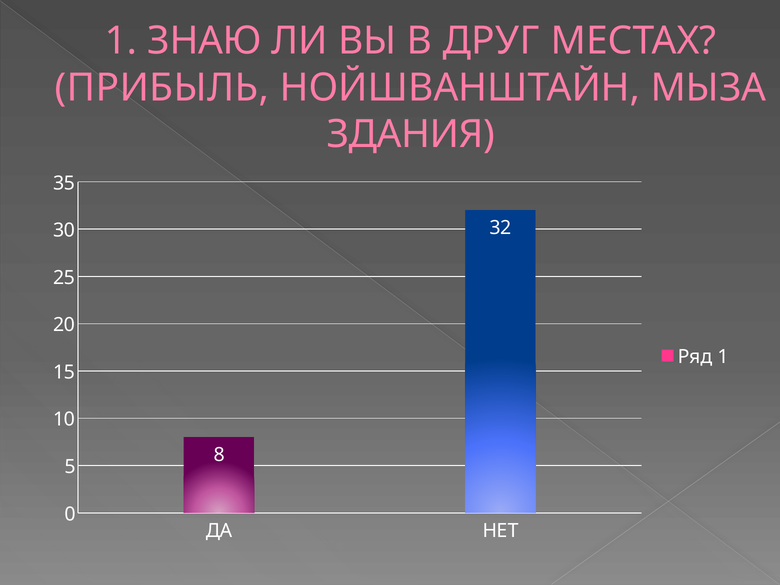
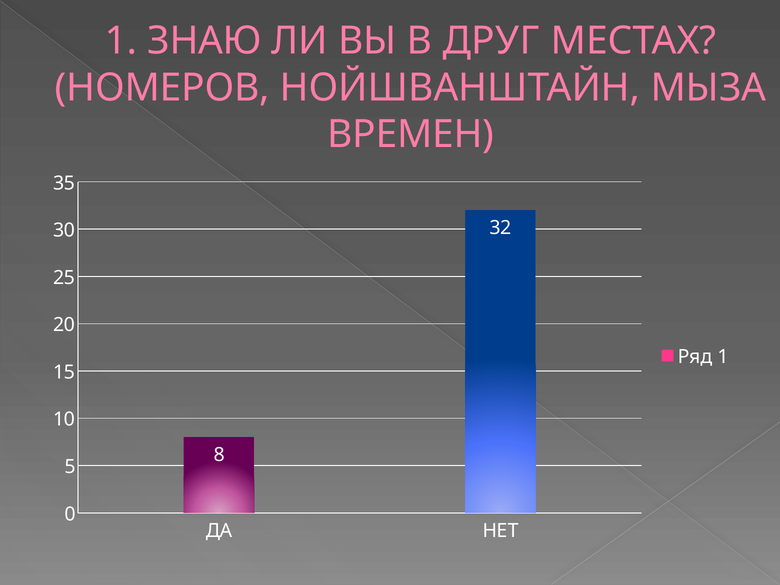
ПРИБЫЛЬ: ПРИБЫЛЬ -> НОМЕРОВ
ЗДАНИЯ: ЗДАНИЯ -> ВРЕМЕН
